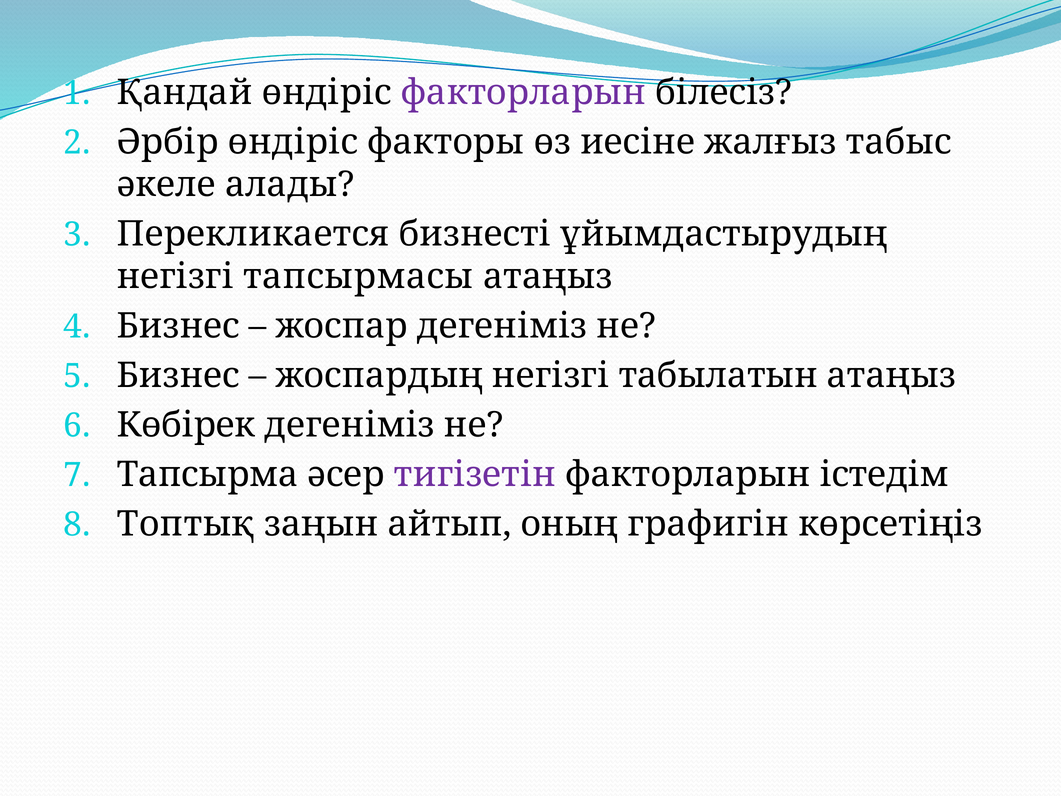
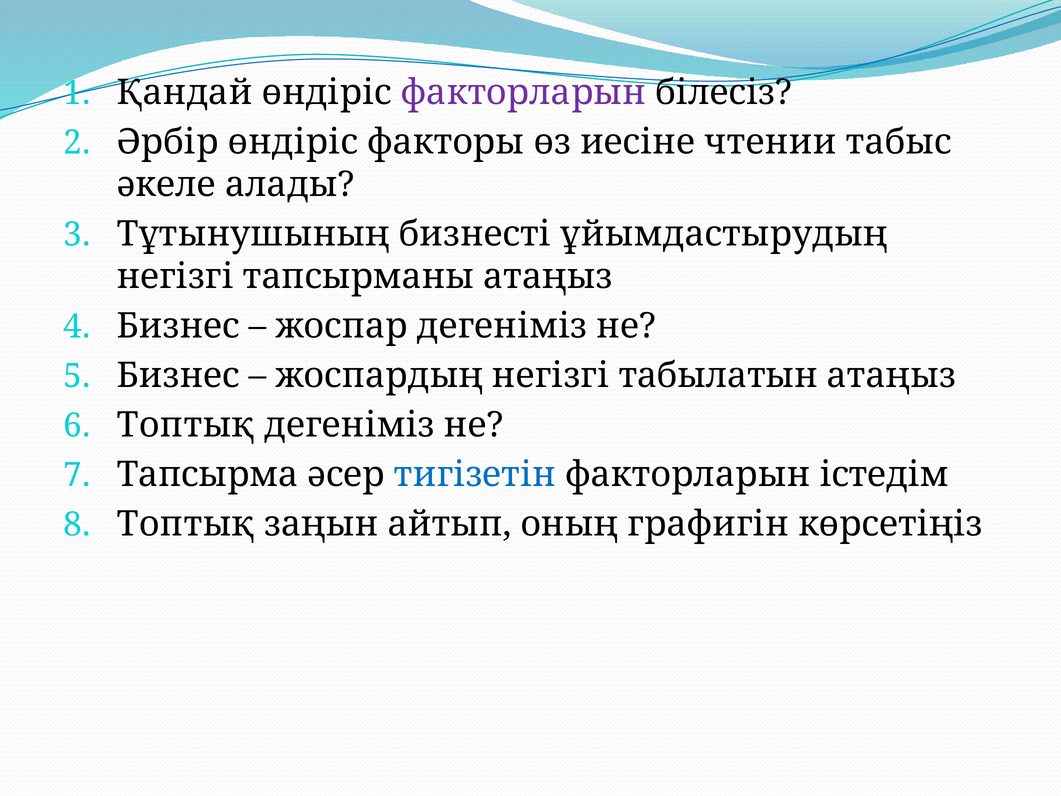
жалғыз: жалғыз -> чтении
Перекликается: Перекликается -> Тұтынушының
тапсырмасы: тапсырмасы -> тапсырманы
Көбірек at (186, 425): Көбірек -> Топтық
тигізетін colour: purple -> blue
